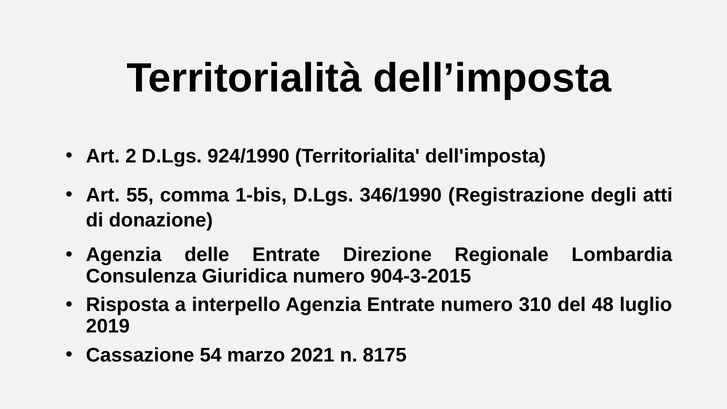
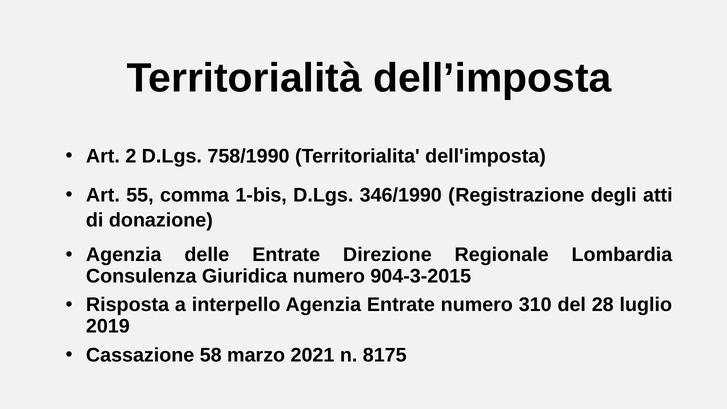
924/1990: 924/1990 -> 758/1990
48: 48 -> 28
54: 54 -> 58
